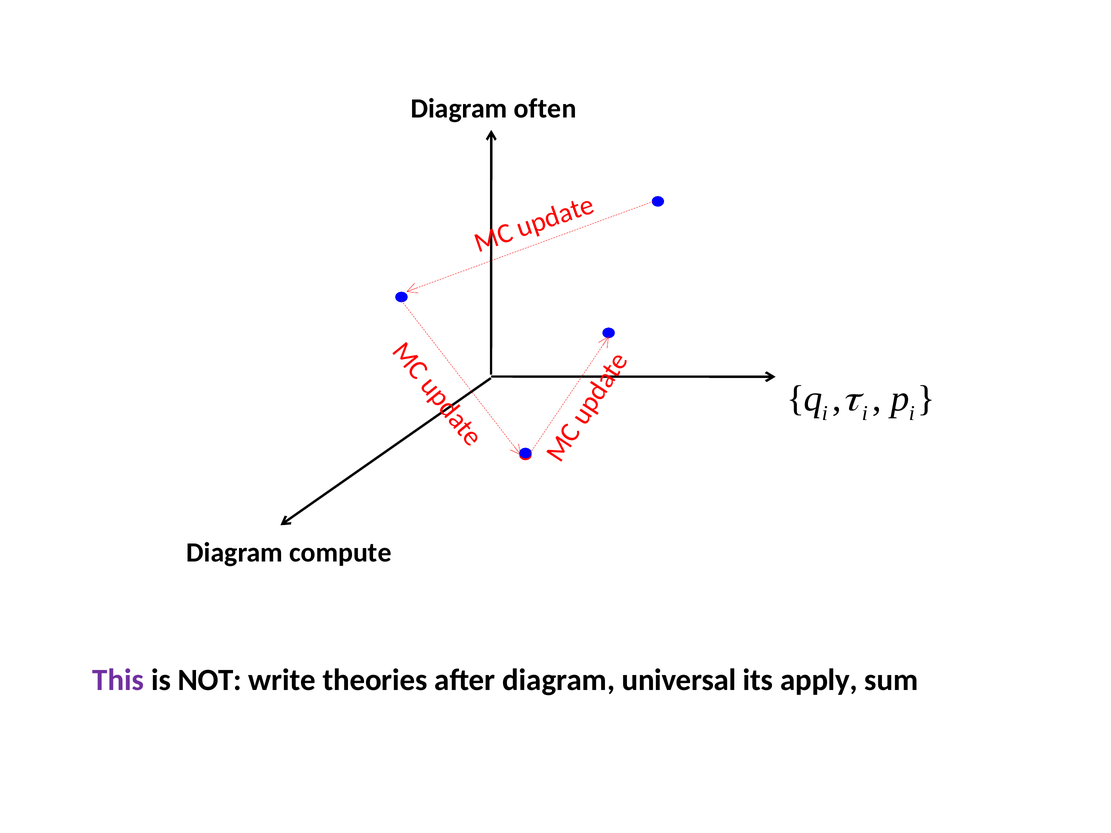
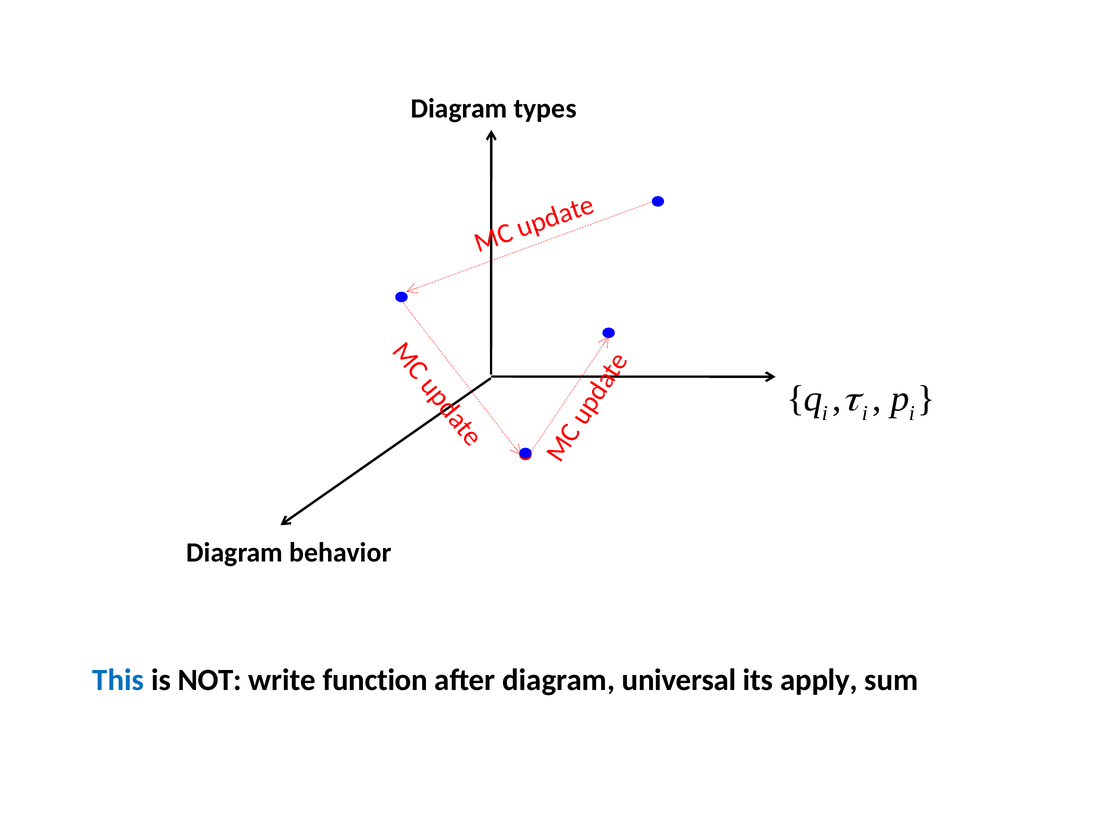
often: often -> types
compute: compute -> behavior
This colour: purple -> blue
theories: theories -> function
